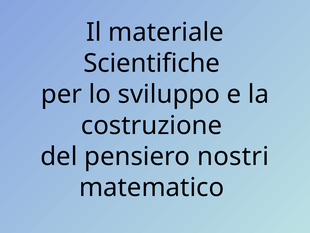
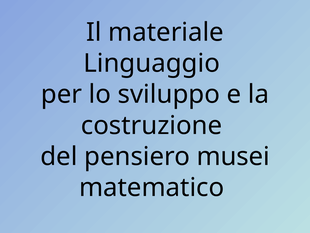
Scientifiche: Scientifiche -> Linguaggio
nostri: nostri -> musei
